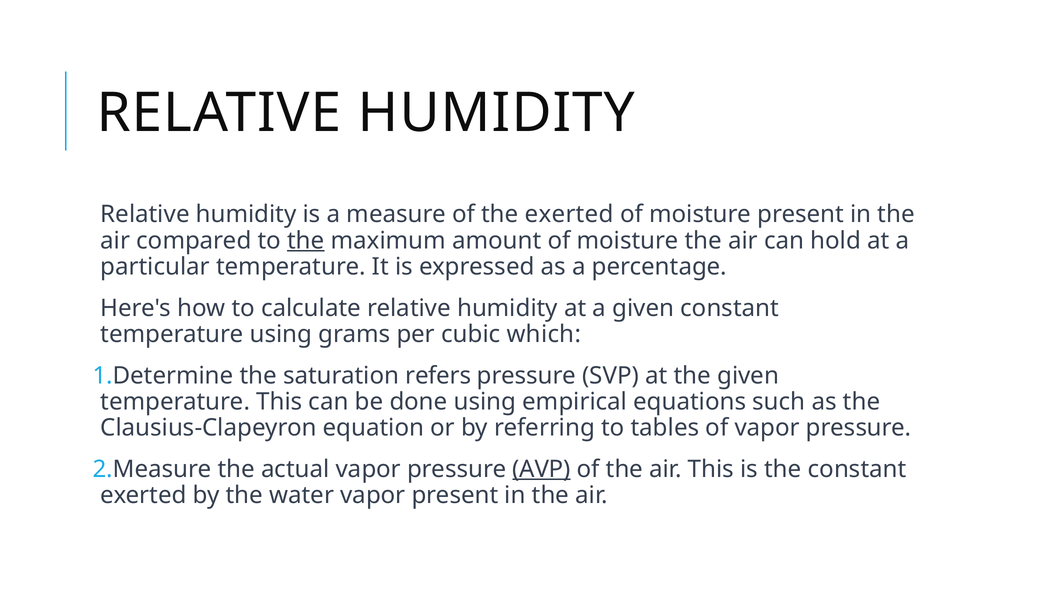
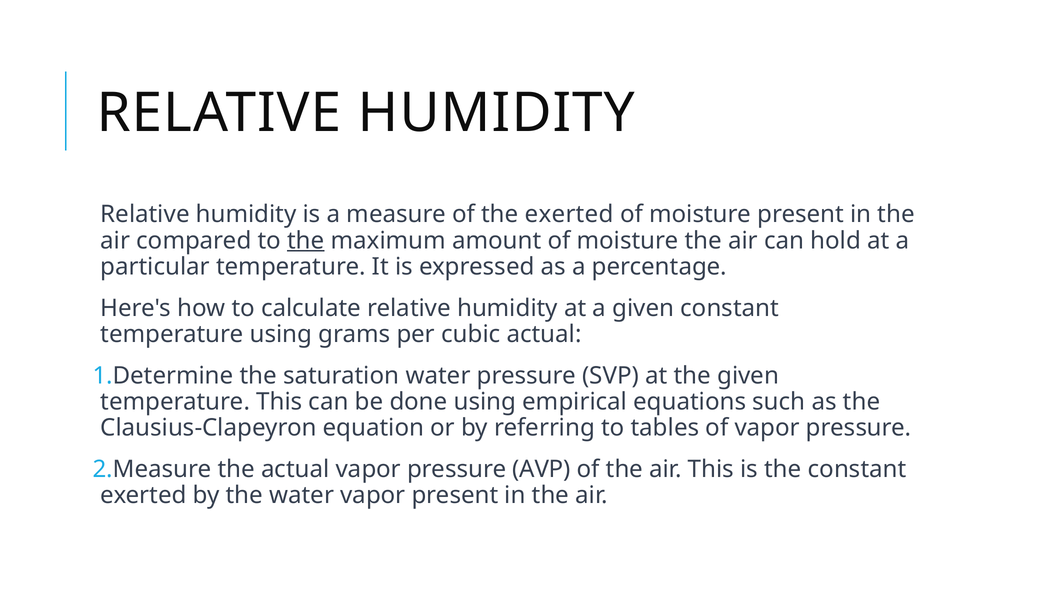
cubic which: which -> actual
saturation refers: refers -> water
AVP underline: present -> none
